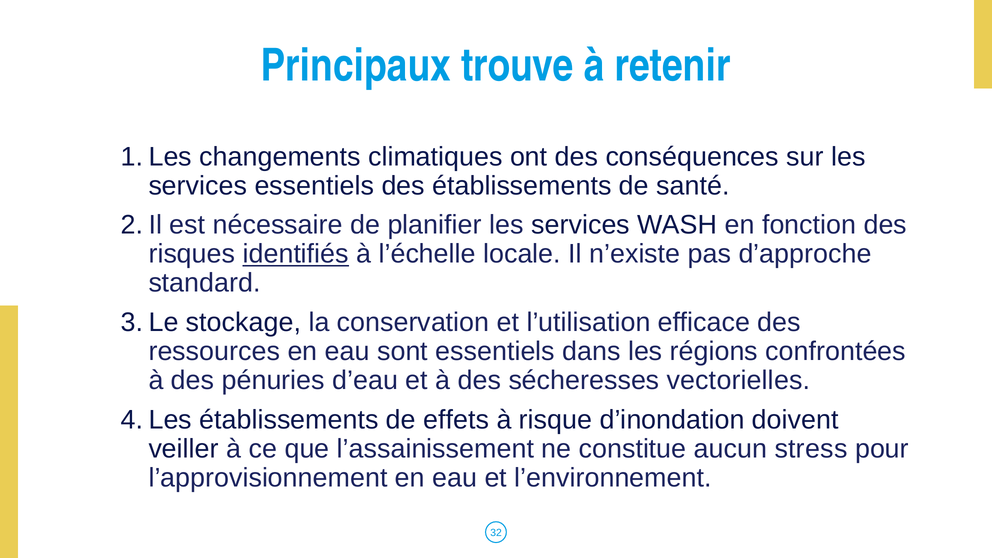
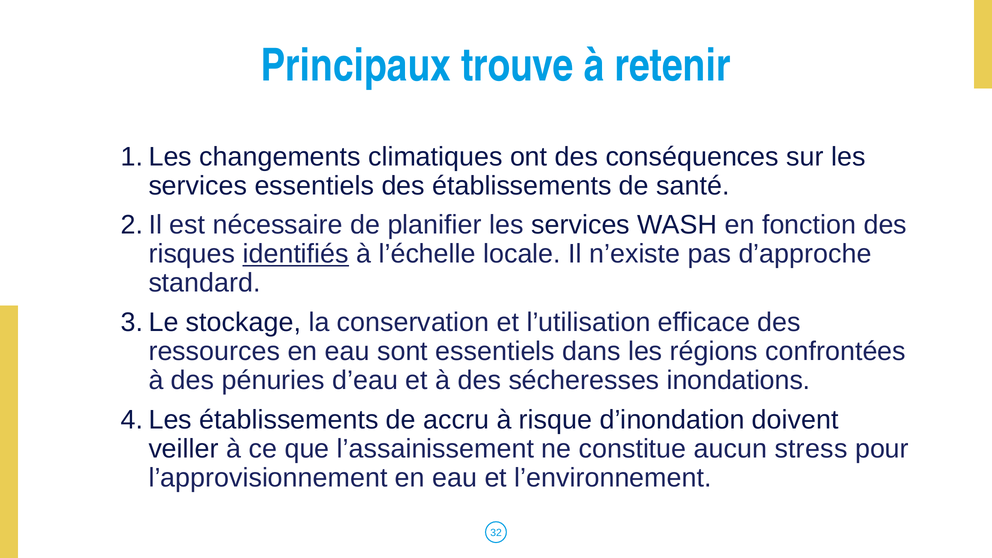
vectorielles: vectorielles -> inondations
effets: effets -> accru
